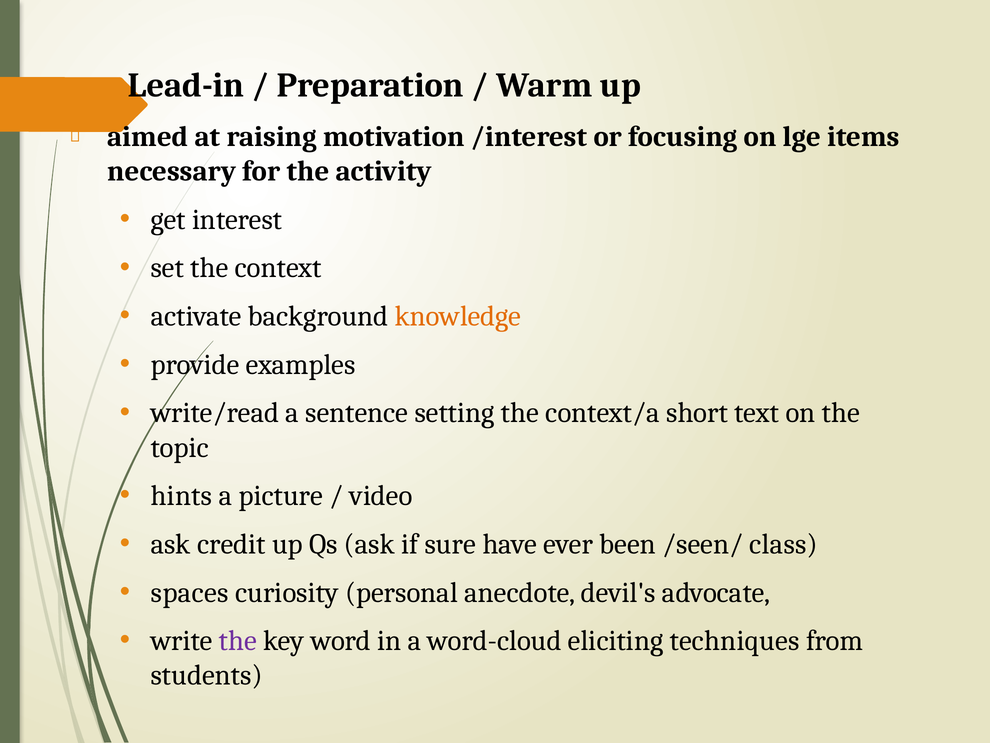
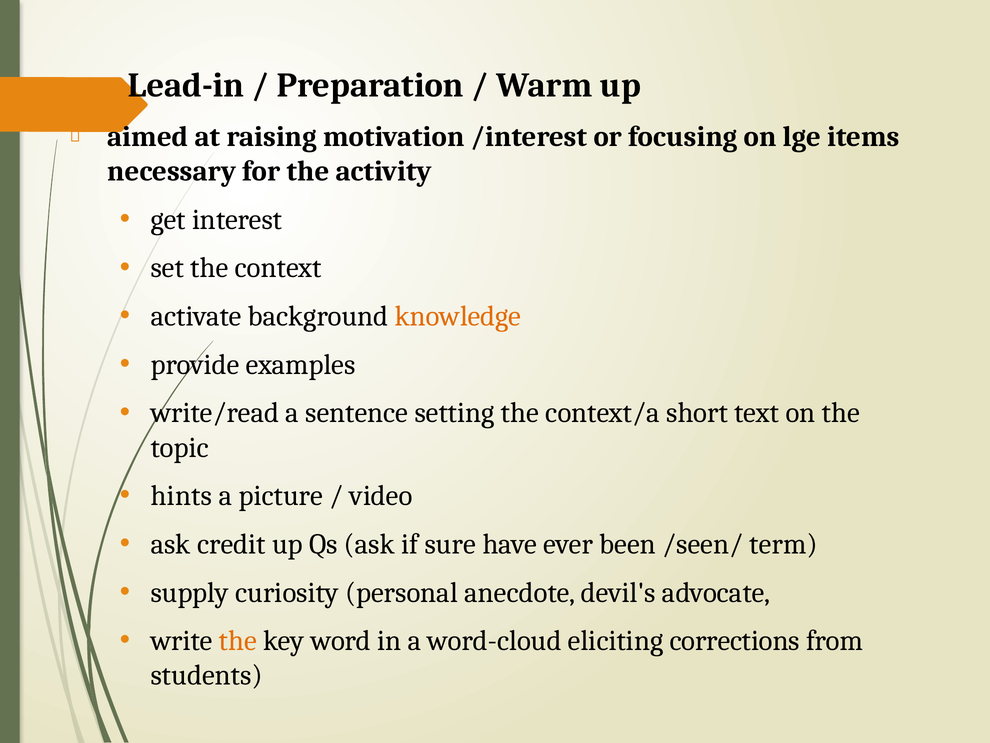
class: class -> term
spaces: spaces -> supply
the at (238, 640) colour: purple -> orange
techniques: techniques -> corrections
